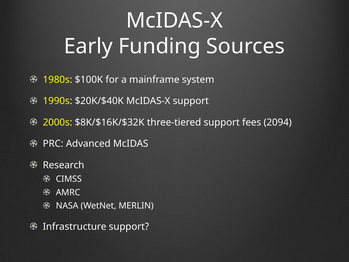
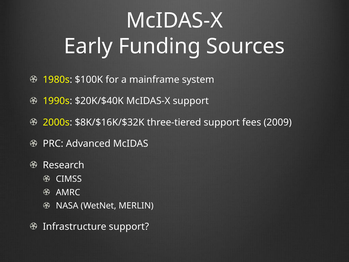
2094: 2094 -> 2009
